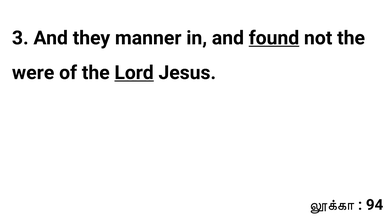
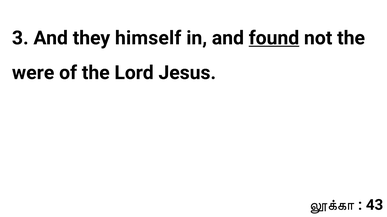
manner: manner -> himself
Lord underline: present -> none
94: 94 -> 43
